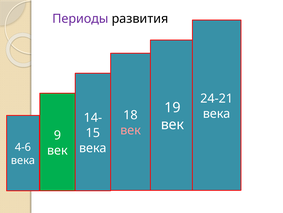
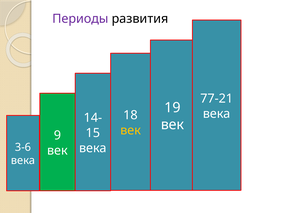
24-21: 24-21 -> 77-21
век at (131, 130) colour: pink -> yellow
4-6: 4-6 -> 3-6
